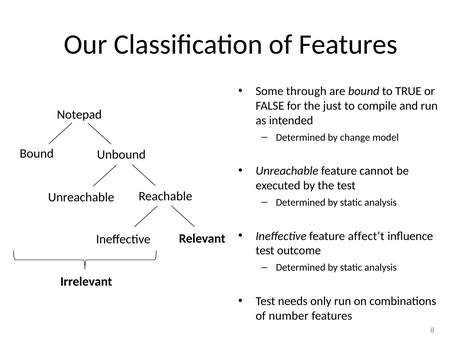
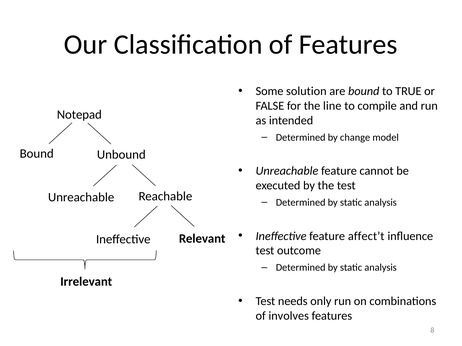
through: through -> solution
just: just -> line
number: number -> involves
